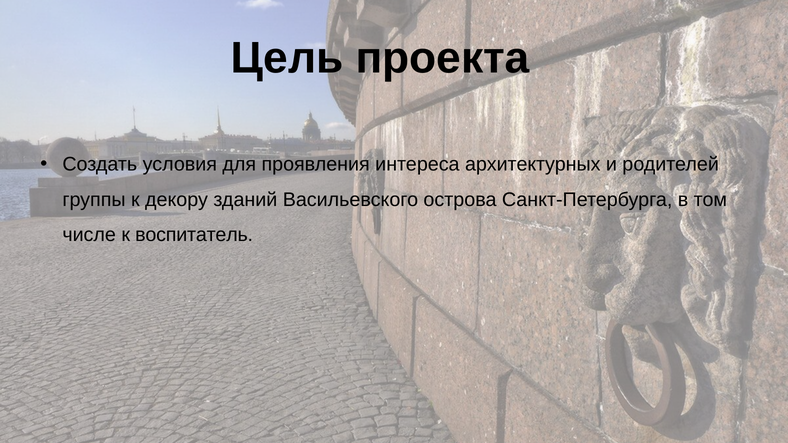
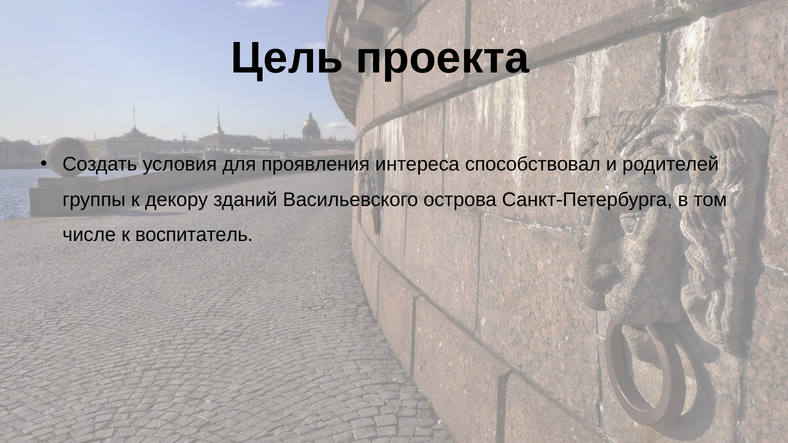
архитектурных: архитектурных -> способствовал
